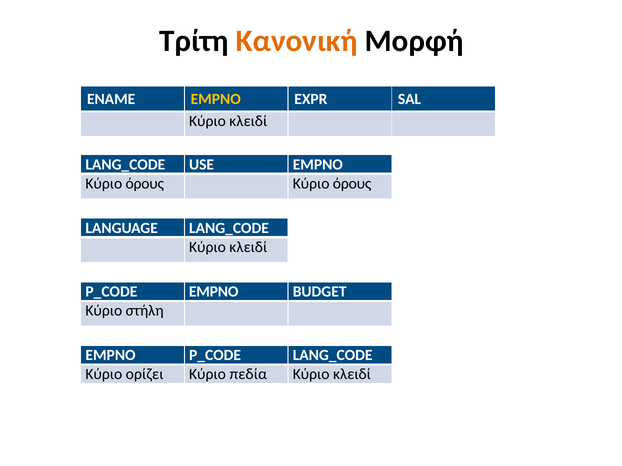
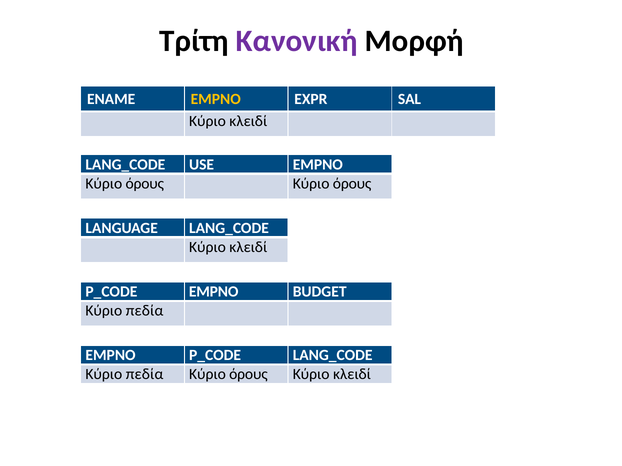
Κανονική colour: orange -> purple
στήλη at (145, 311): στήλη -> πεδία
ορίζει at (145, 375): ορίζει -> πεδία
πεδία at (248, 375): πεδία -> όρους
